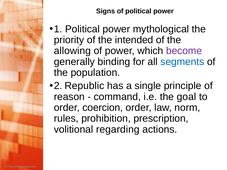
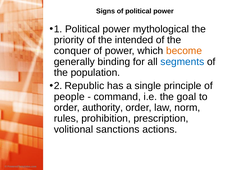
allowing: allowing -> conquer
become colour: purple -> orange
reason: reason -> people
coercion: coercion -> authority
regarding: regarding -> sanctions
